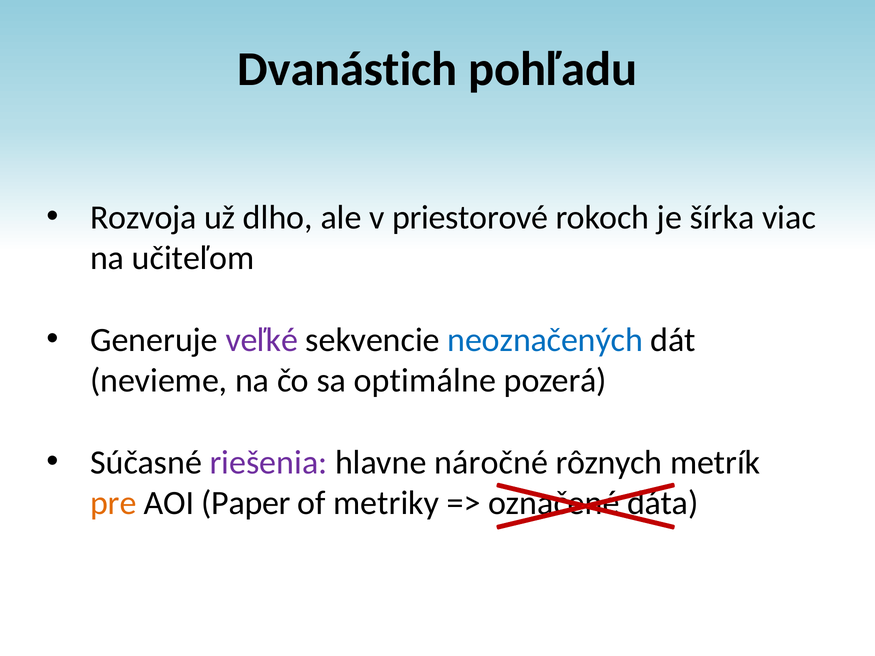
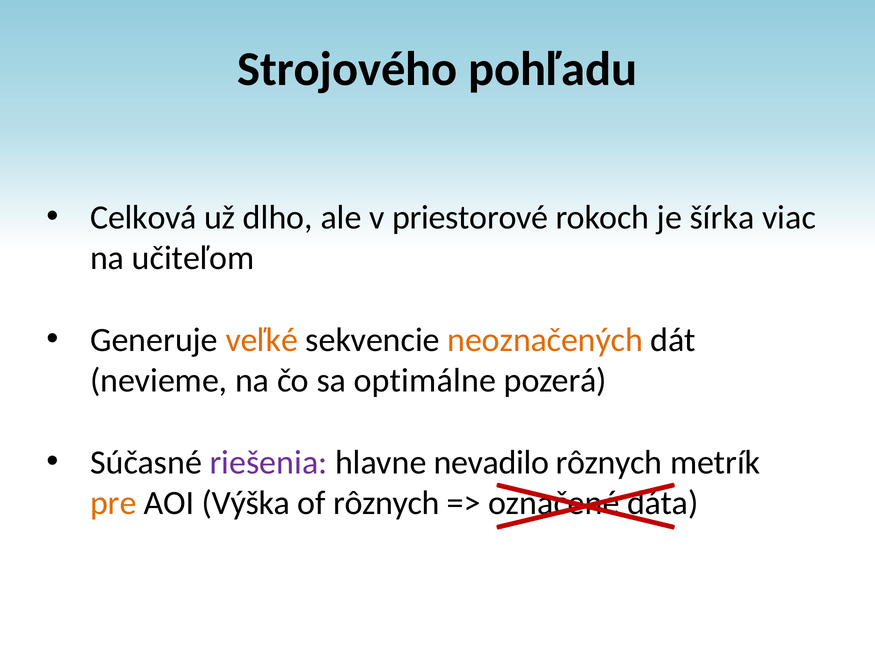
Dvanástich: Dvanástich -> Strojového
Rozvoja: Rozvoja -> Celková
veľké colour: purple -> orange
neoznačených colour: blue -> orange
náročné: náročné -> nevadilo
Paper: Paper -> Výška
of metriky: metriky -> rôznych
